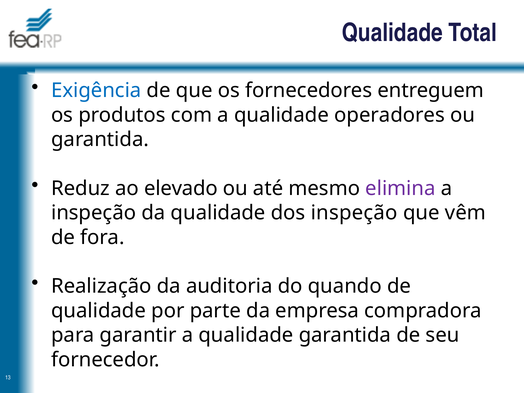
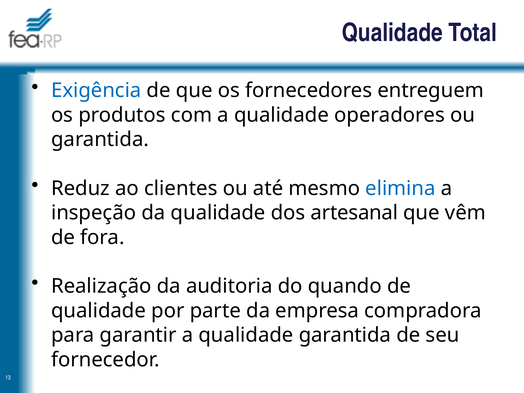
elevado: elevado -> clientes
elimina colour: purple -> blue
dos inspeção: inspeção -> artesanal
